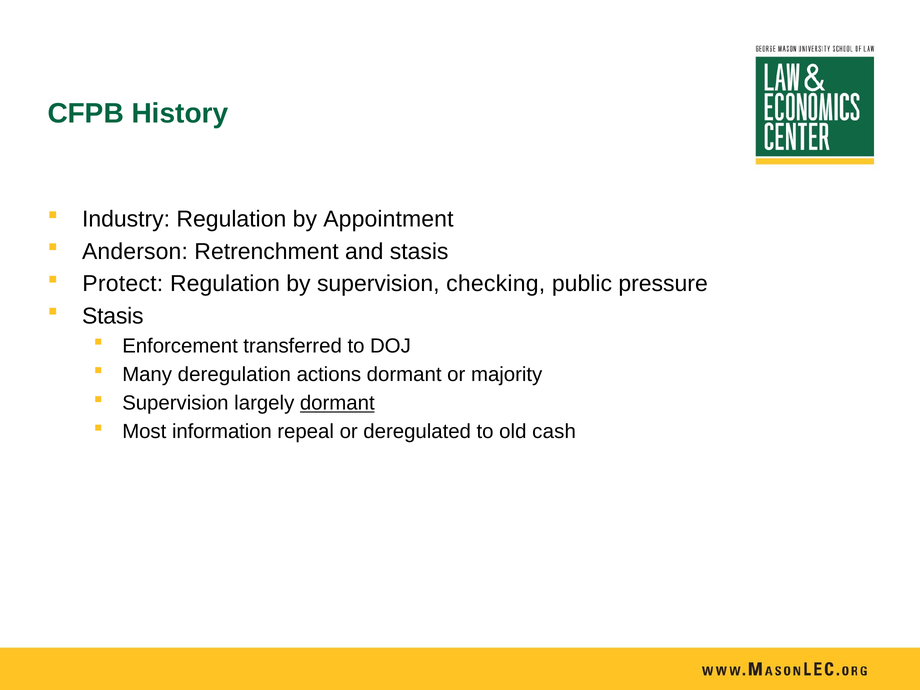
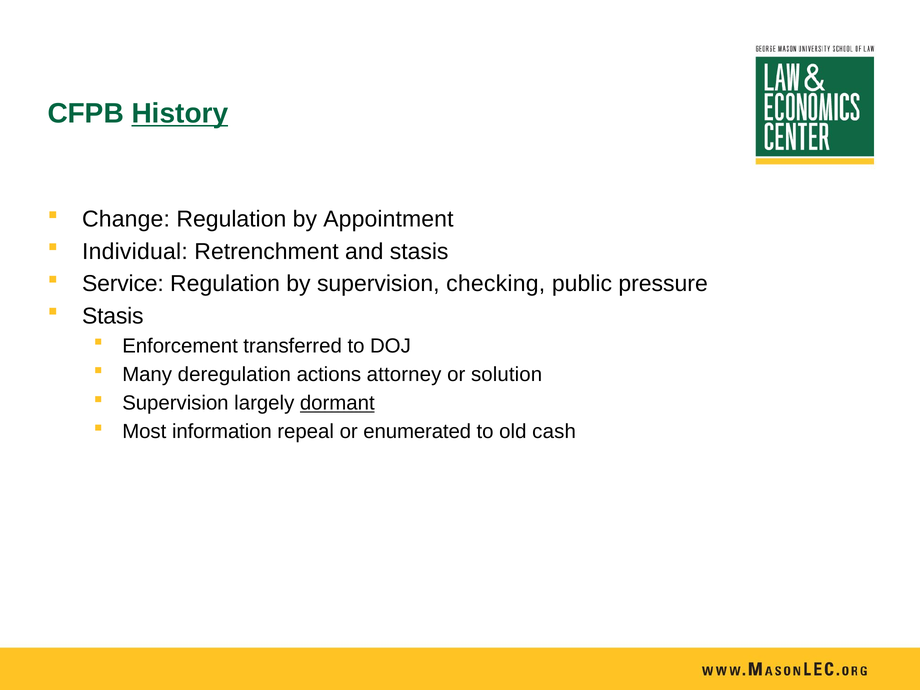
History underline: none -> present
Industry: Industry -> Change
Anderson: Anderson -> Individual
Protect: Protect -> Service
actions dormant: dormant -> attorney
majority: majority -> solution
deregulated: deregulated -> enumerated
